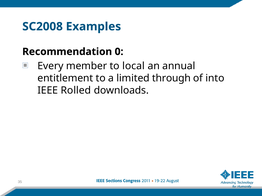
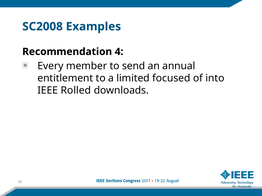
0: 0 -> 4
local: local -> send
through: through -> focused
